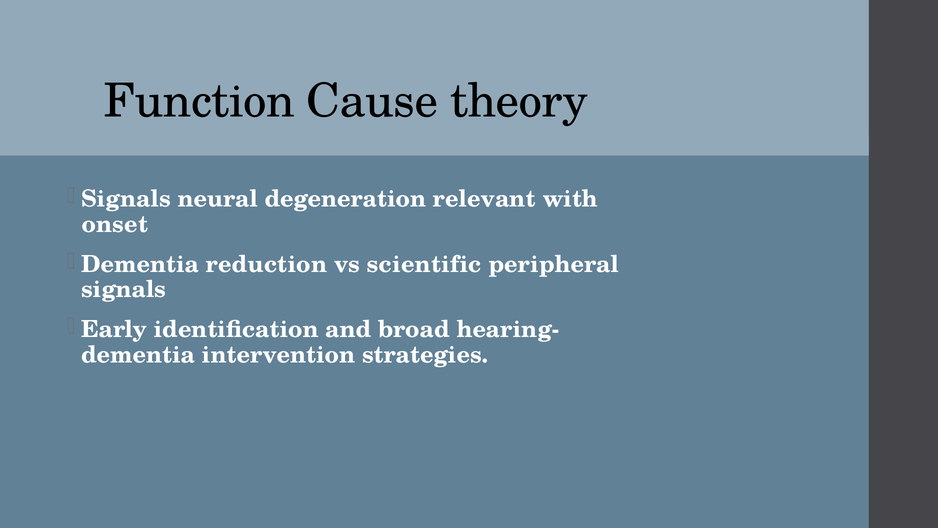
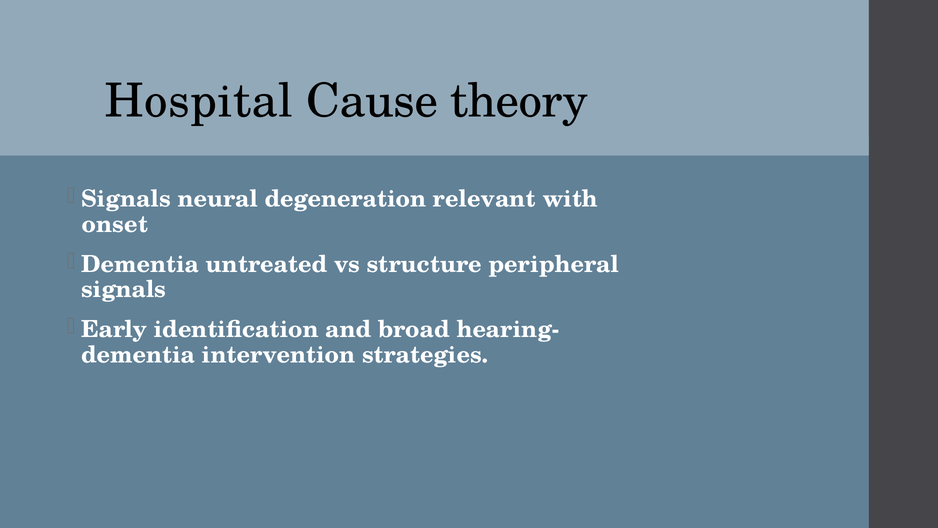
Function: Function -> Hospital
reduction: reduction -> untreated
scientific: scientific -> structure
